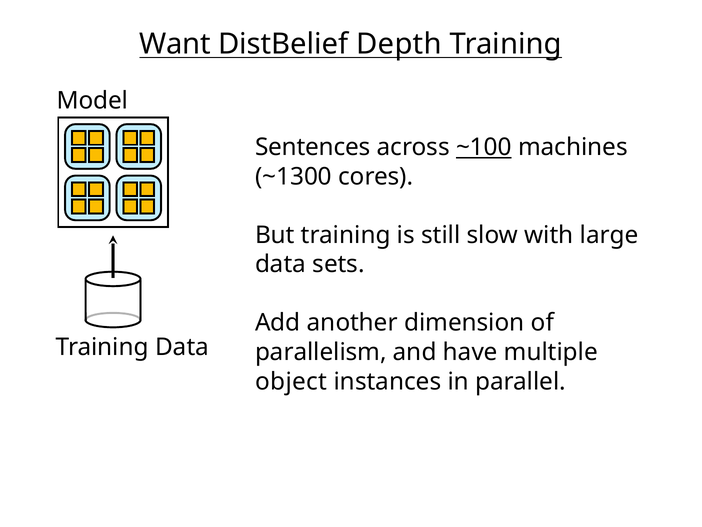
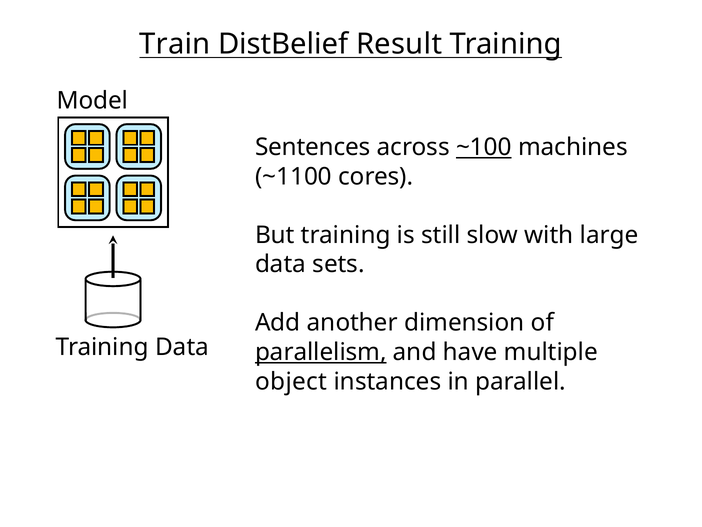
Want: Want -> Train
Depth: Depth -> Result
~1300: ~1300 -> ~1100
parallelism underline: none -> present
